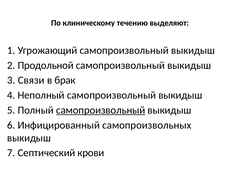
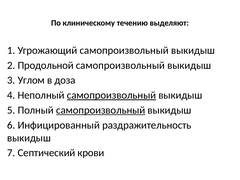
Связи: Связи -> Углом
брак: брак -> доза
самопроизвольный at (112, 95) underline: none -> present
самопроизвольных: самопроизвольных -> раздражительность
